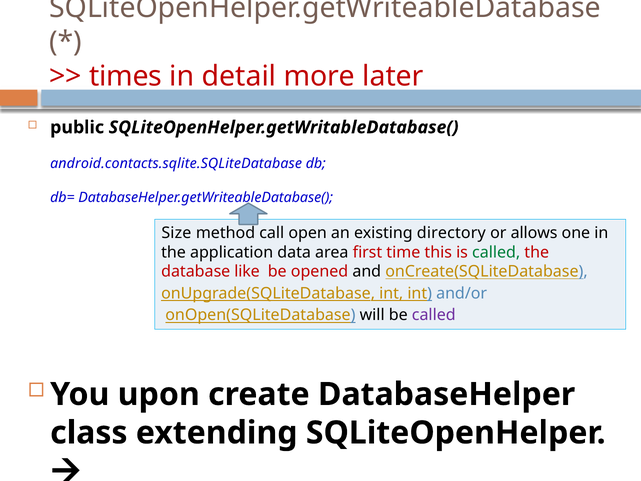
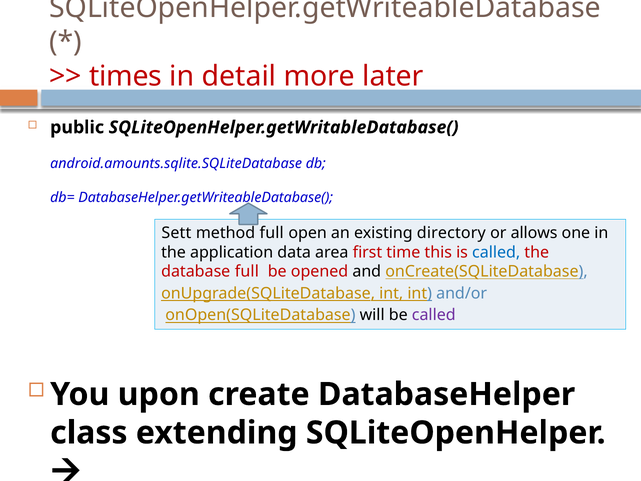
android.contacts.sqlite.SQLiteDatabase: android.contacts.sqlite.SQLiteDatabase -> android.amounts.sqlite.SQLiteDatabase
Size: Size -> Sett
method call: call -> full
called at (496, 252) colour: green -> blue
database like: like -> full
